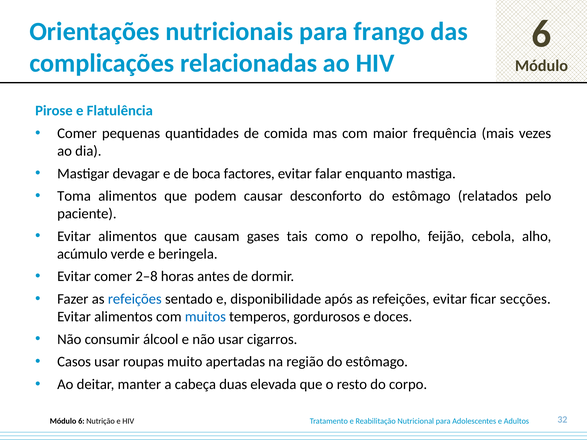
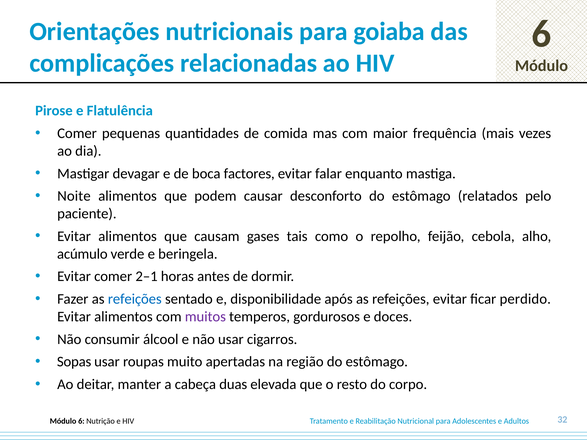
frango: frango -> goiaba
Toma: Toma -> Noite
2–8: 2–8 -> 2–1
secções: secções -> perdido
muitos colour: blue -> purple
Casos: Casos -> Sopas
